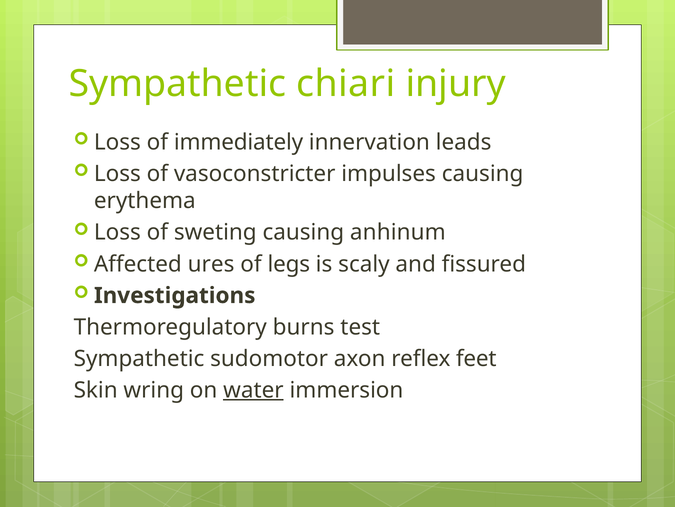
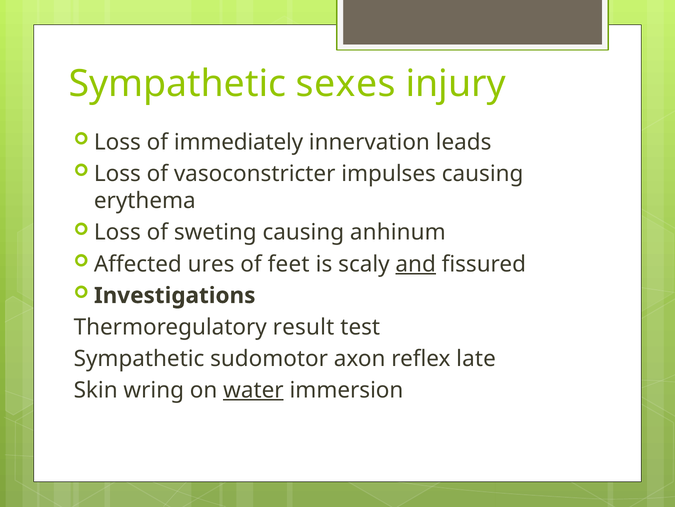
chiari: chiari -> sexes
legs: legs -> feet
and underline: none -> present
burns: burns -> result
feet: feet -> late
